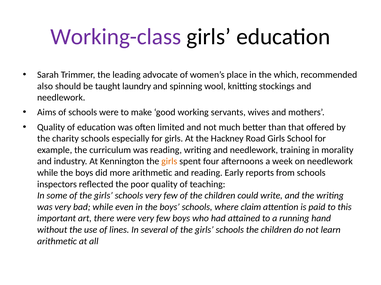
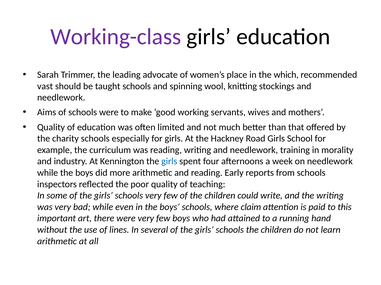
also: also -> vast
taught laundry: laundry -> schools
girls at (169, 162) colour: orange -> blue
